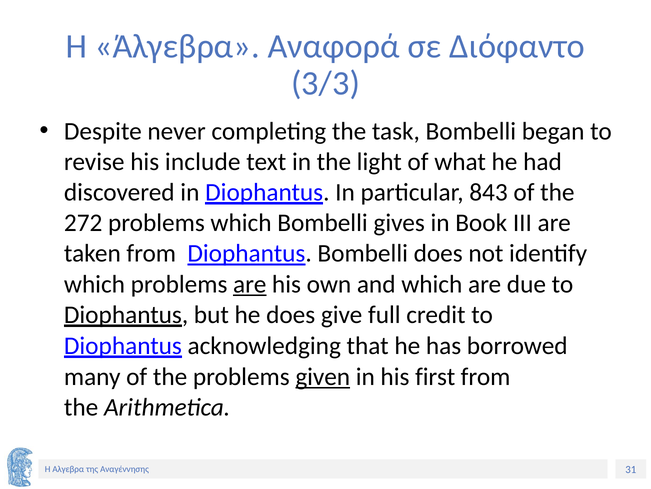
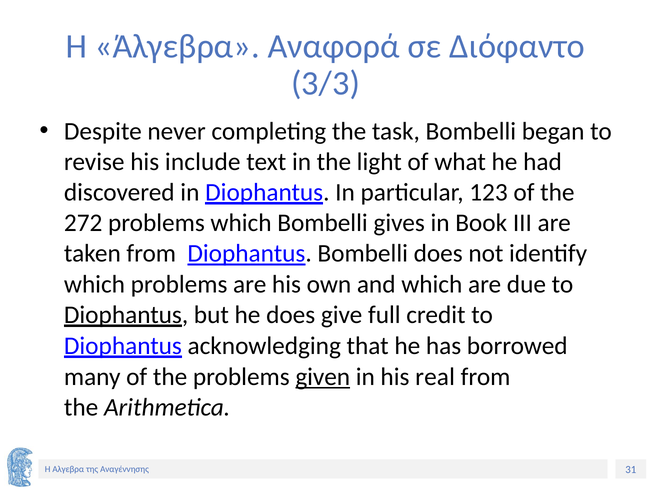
843: 843 -> 123
are at (250, 284) underline: present -> none
first: first -> real
